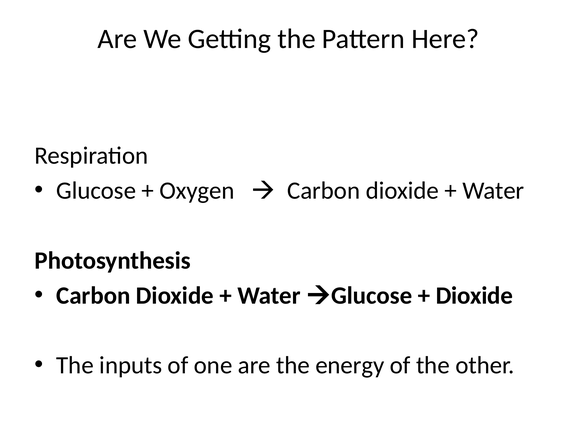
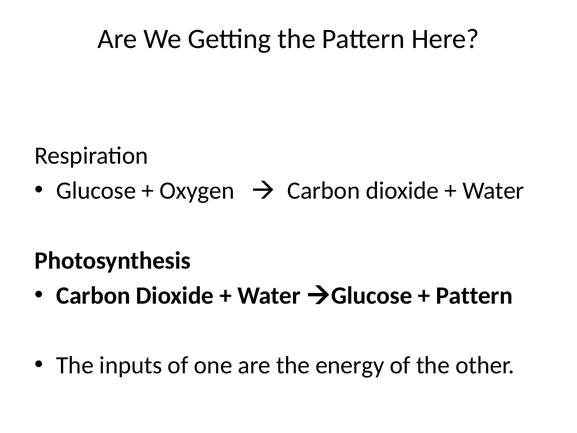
Dioxide at (474, 295): Dioxide -> Pattern
